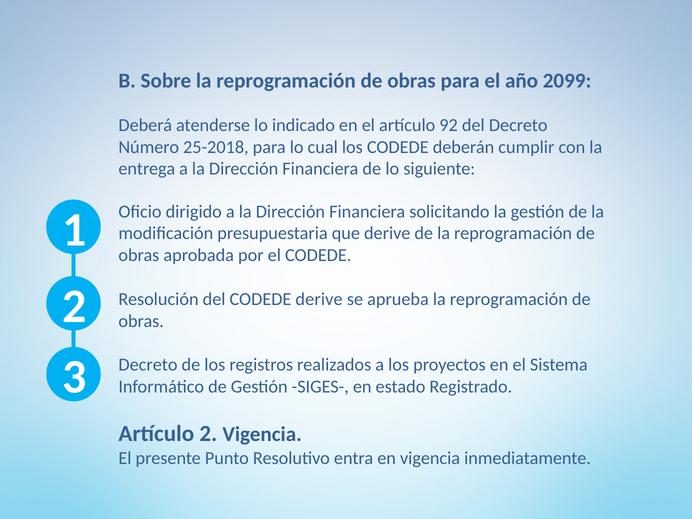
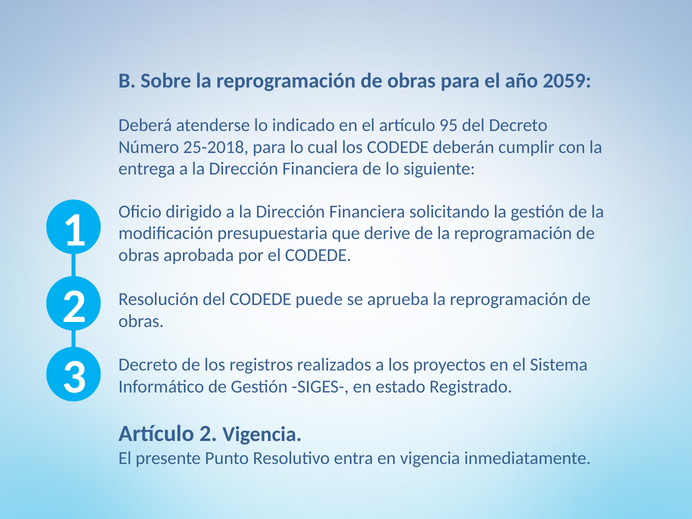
2099: 2099 -> 2059
92: 92 -> 95
CODEDE derive: derive -> puede
